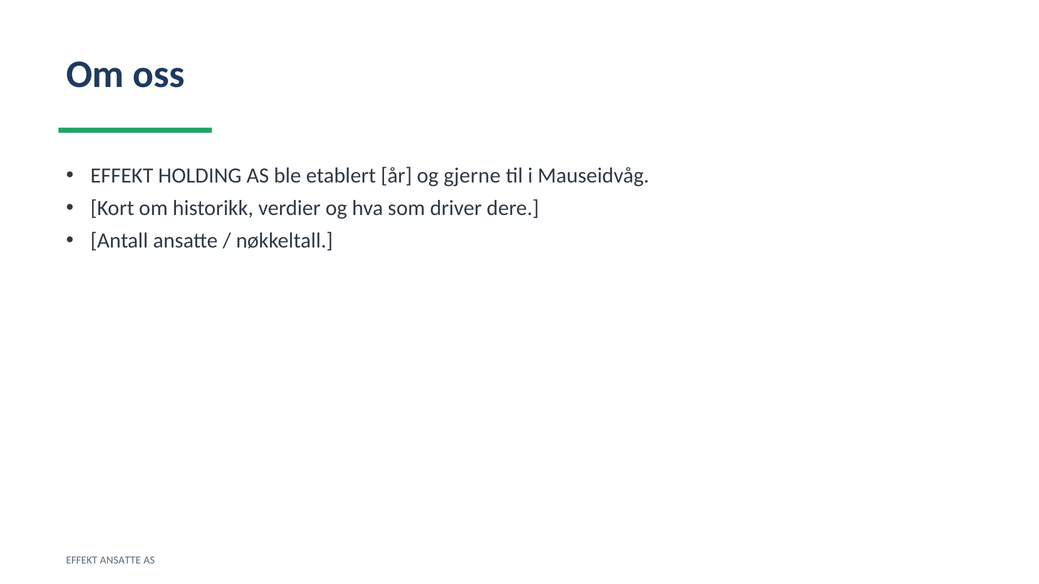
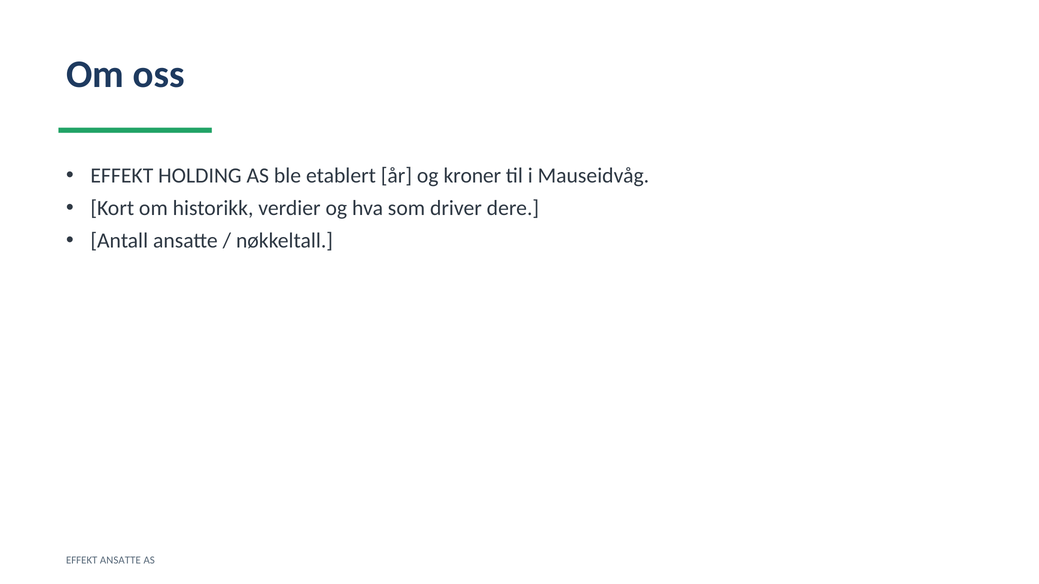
gjerne: gjerne -> kroner
